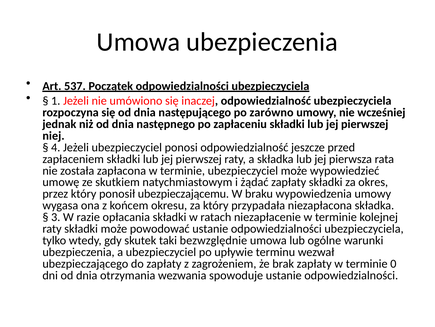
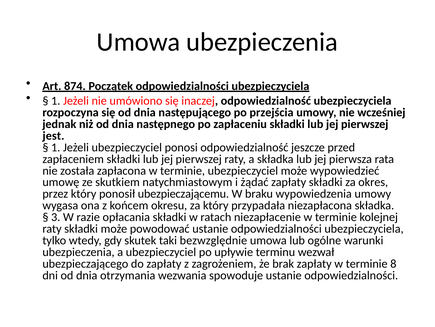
537: 537 -> 874
zarówno: zarówno -> przejścia
niej: niej -> jest
4 at (56, 147): 4 -> 1
0: 0 -> 8
